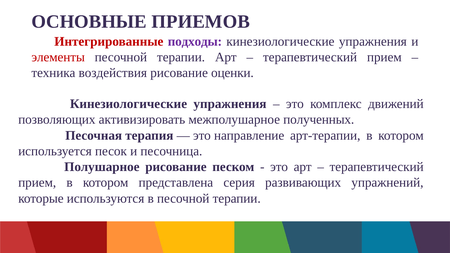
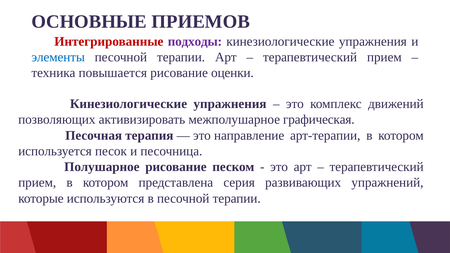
элементы colour: red -> blue
воздействия: воздействия -> повышается
полученных: полученных -> графическая
